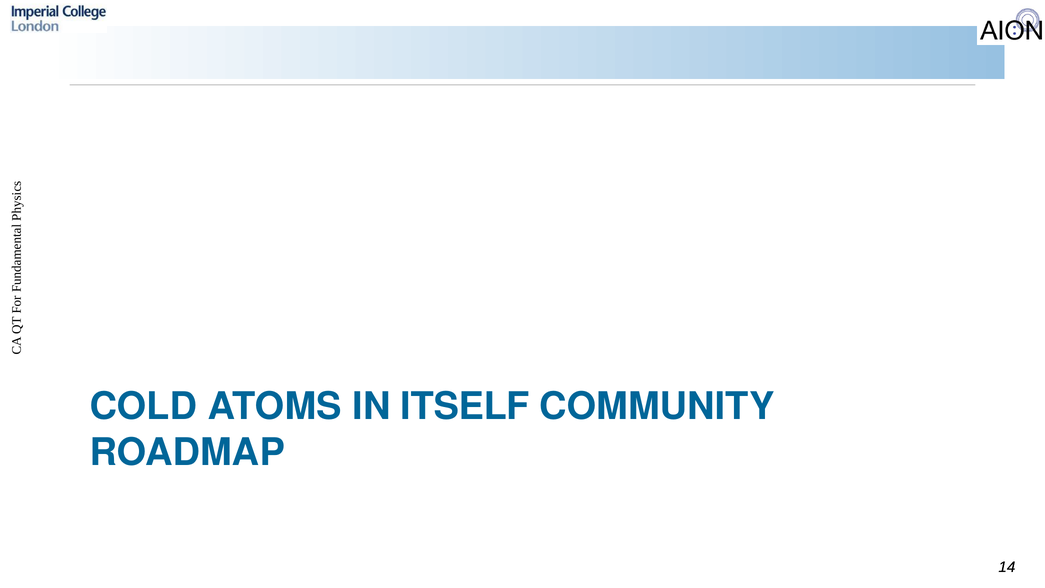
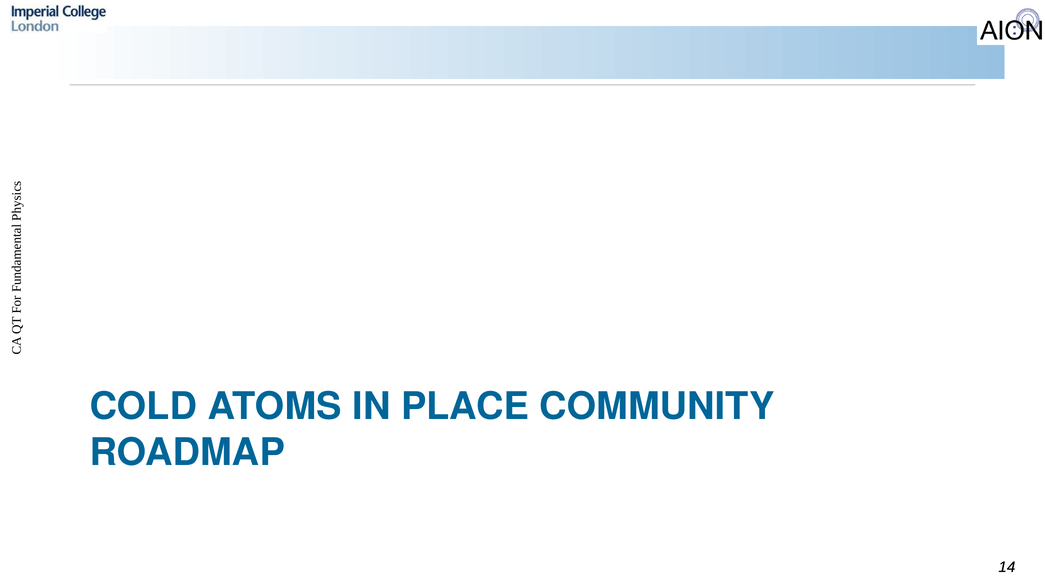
ITSELF: ITSELF -> PLACE
